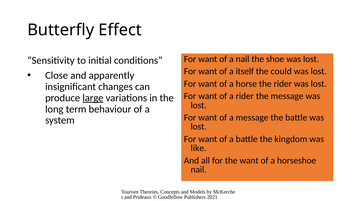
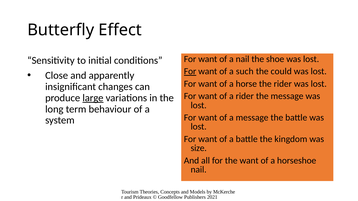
For at (190, 72) underline: none -> present
itself: itself -> such
like: like -> size
